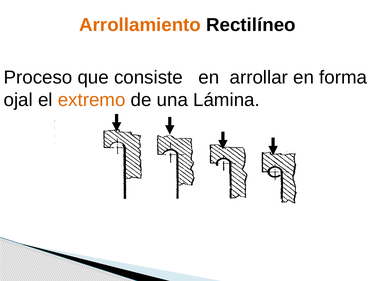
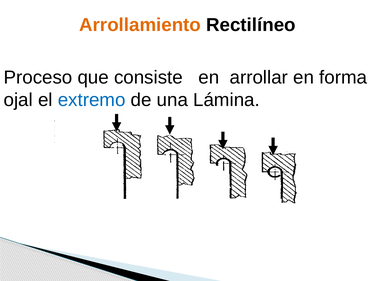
extremo colour: orange -> blue
